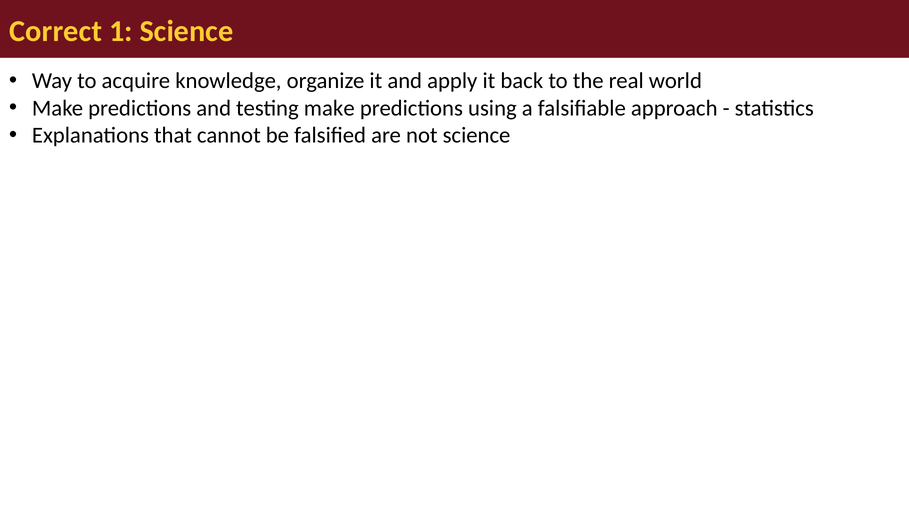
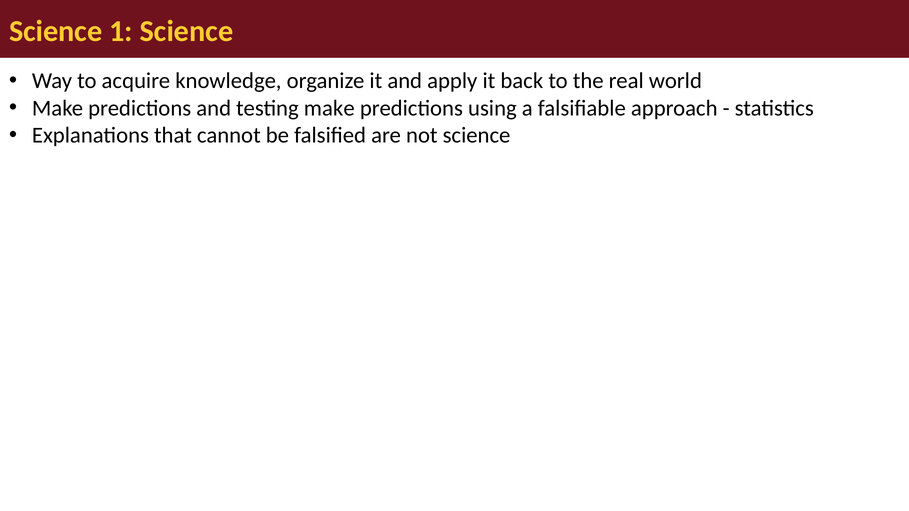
Correct at (56, 31): Correct -> Science
